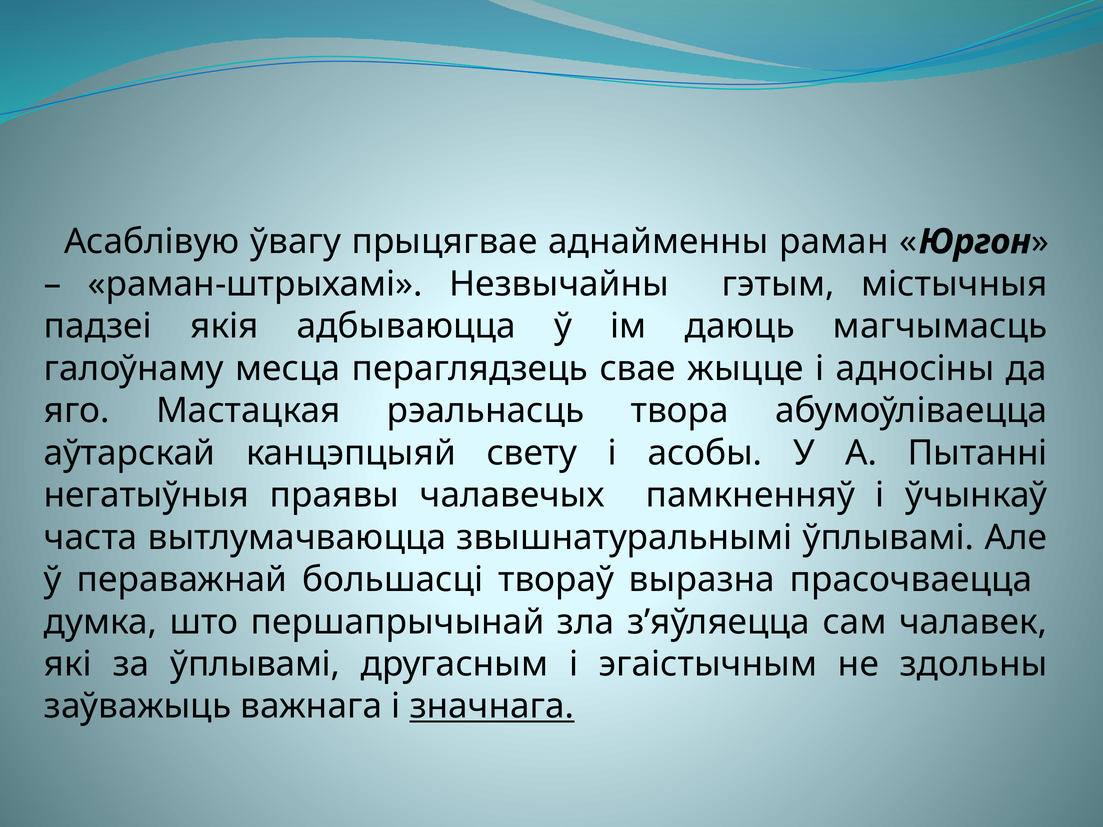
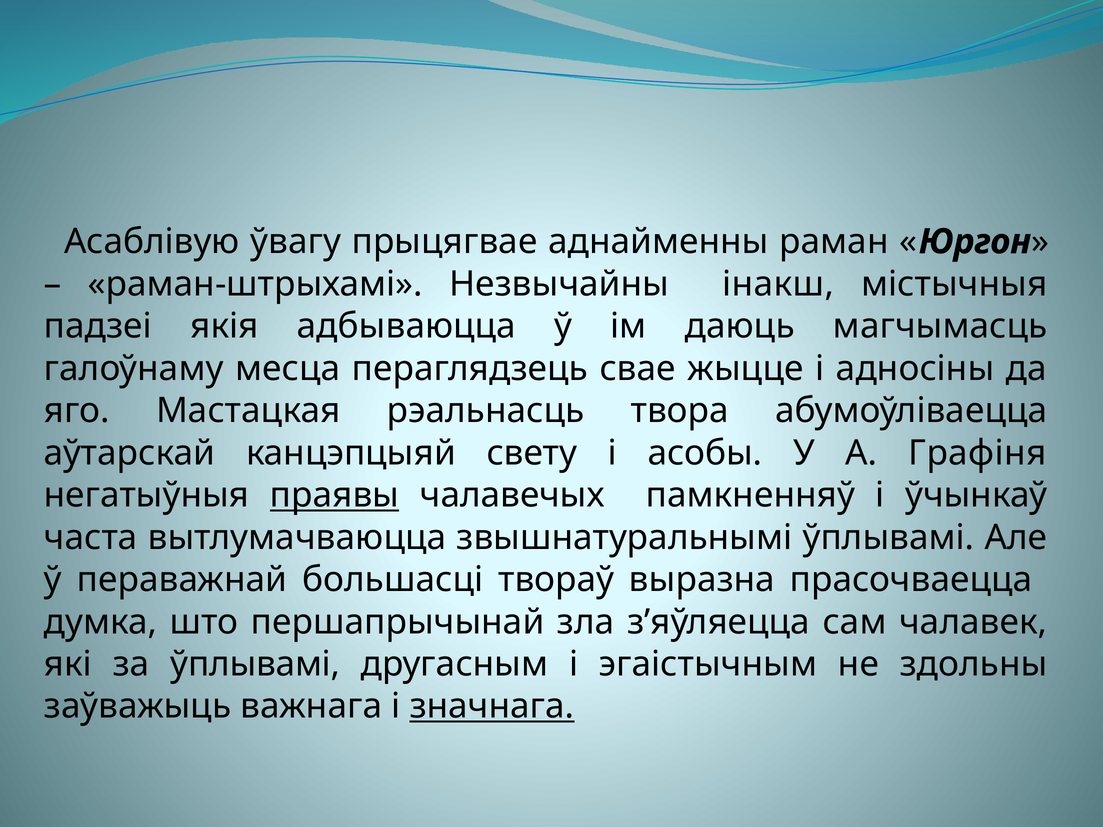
гэтым: гэтым -> інакш
Пытанні: Пытанні -> Графіня
праявы underline: none -> present
